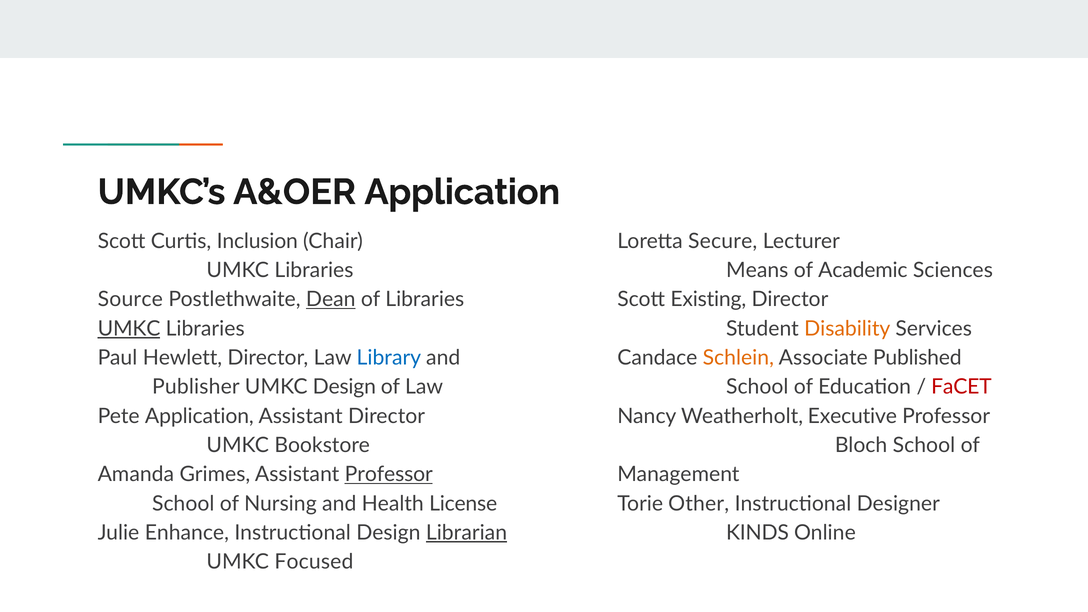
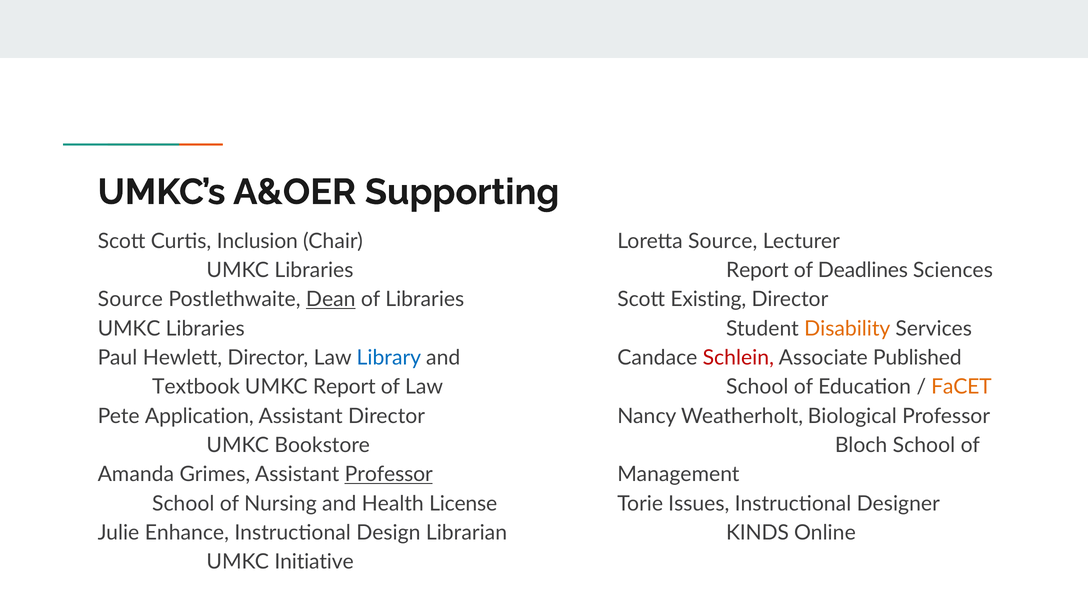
A&OER Application: Application -> Supporting
Loretta Secure: Secure -> Source
Means at (757, 270): Means -> Report
Academic: Academic -> Deadlines
UMKC at (129, 329) underline: present -> none
Schlein colour: orange -> red
Publisher: Publisher -> Textbook
UMKC Design: Design -> Report
FaCET colour: red -> orange
Executive: Executive -> Biological
Other: Other -> Issues
Librarian underline: present -> none
Focused: Focused -> Initiative
